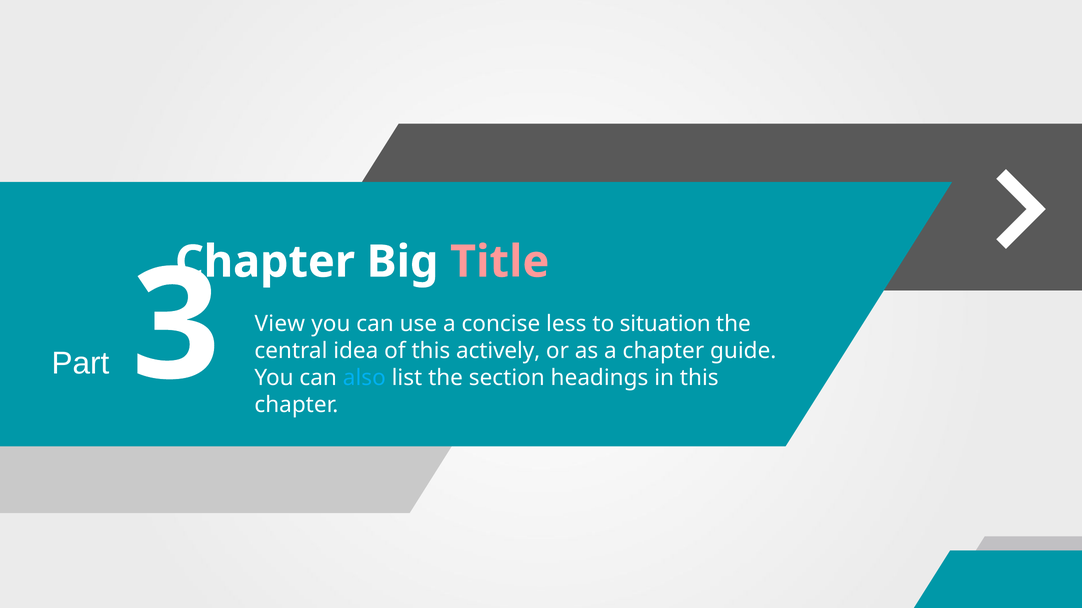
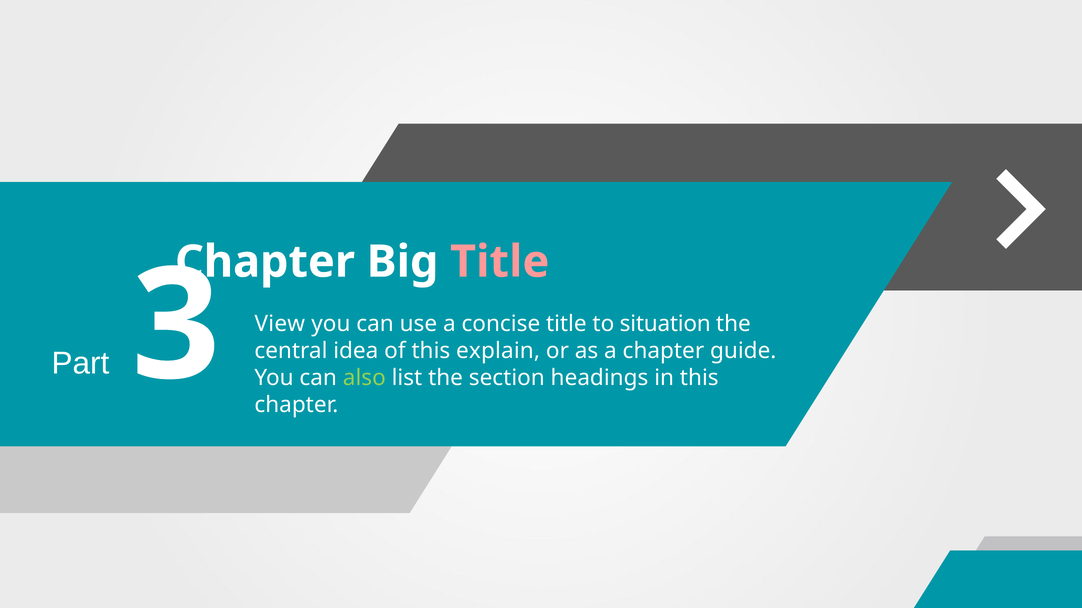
concise less: less -> title
actively: actively -> explain
also colour: light blue -> light green
